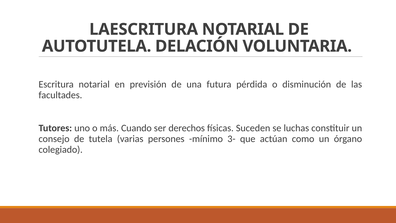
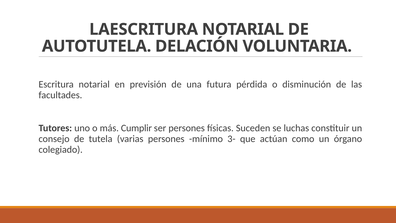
Cuando: Cuando -> Cumplir
ser derechos: derechos -> persones
